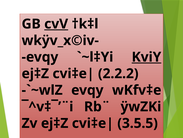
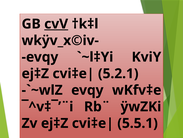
KviY underline: present -> none
2.2.2: 2.2.2 -> 5.2.1
3.5.5: 3.5.5 -> 5.5.1
